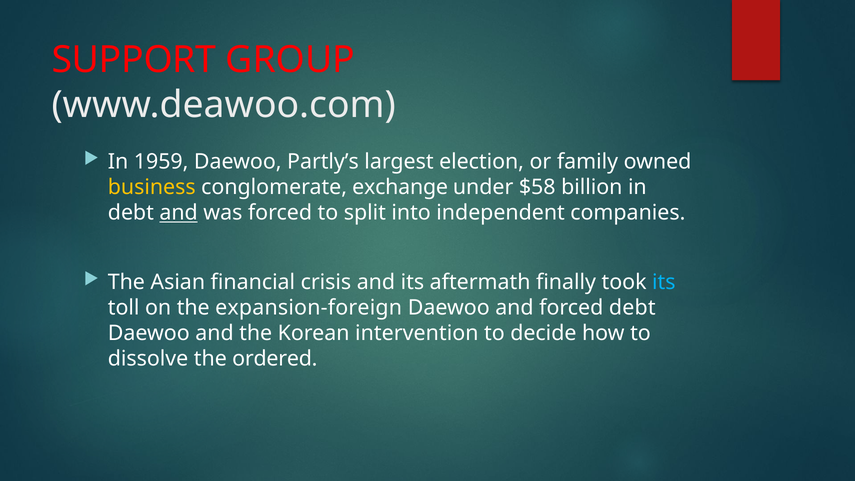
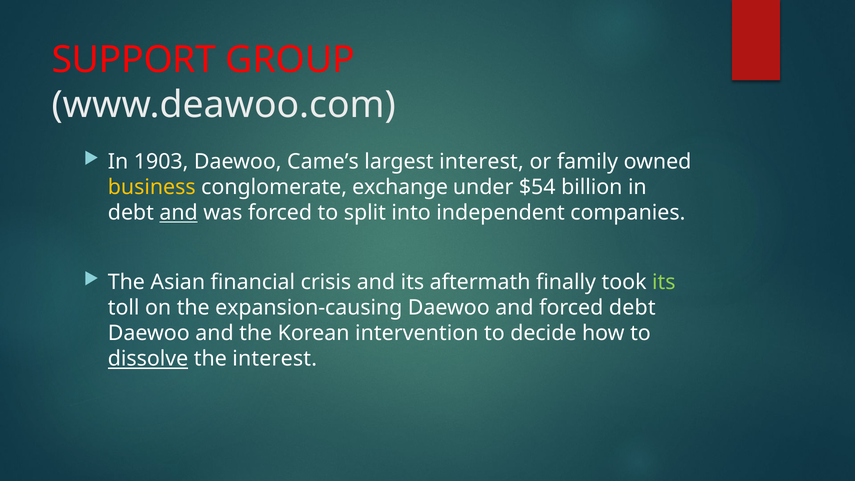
1959: 1959 -> 1903
Partly’s: Partly’s -> Came’s
largest election: election -> interest
$58: $58 -> $54
its at (664, 282) colour: light blue -> light green
expansion-foreign: expansion-foreign -> expansion-causing
dissolve underline: none -> present
the ordered: ordered -> interest
